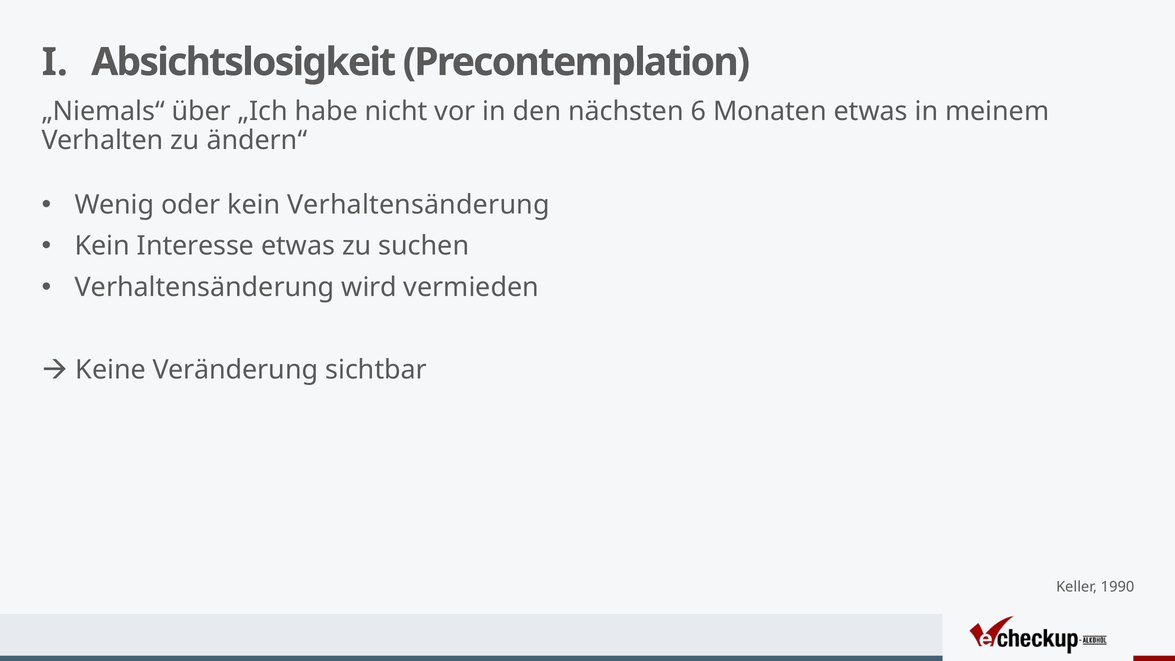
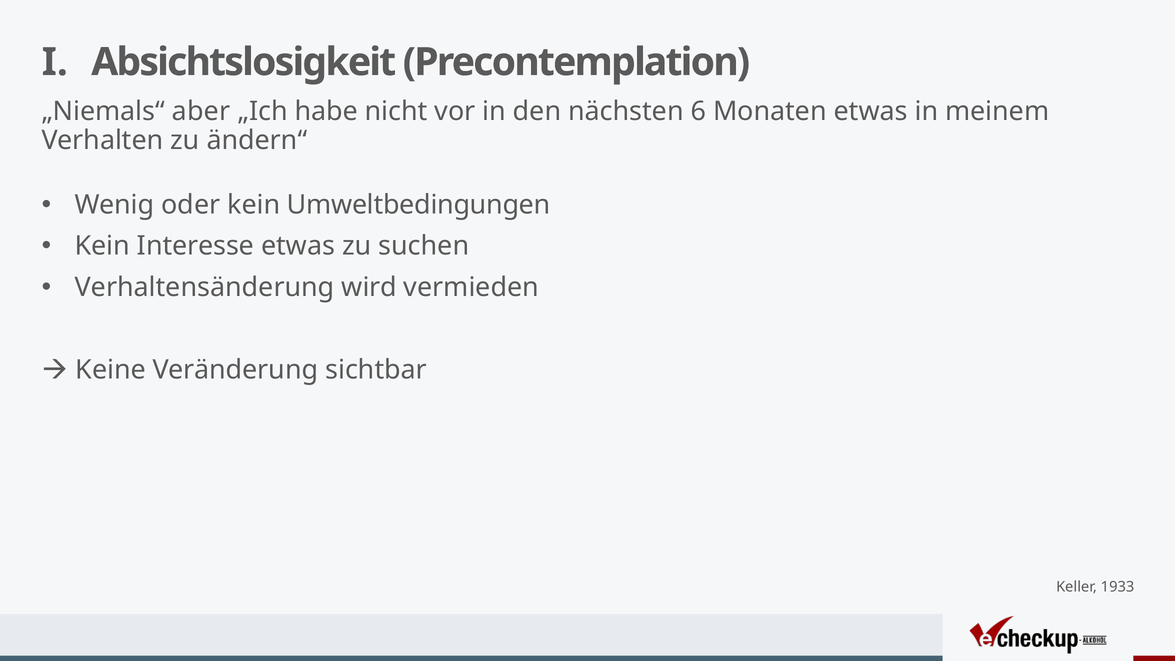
über: über -> aber
kein Verhaltensänderung: Verhaltensänderung -> Umweltbedingungen
1990: 1990 -> 1933
